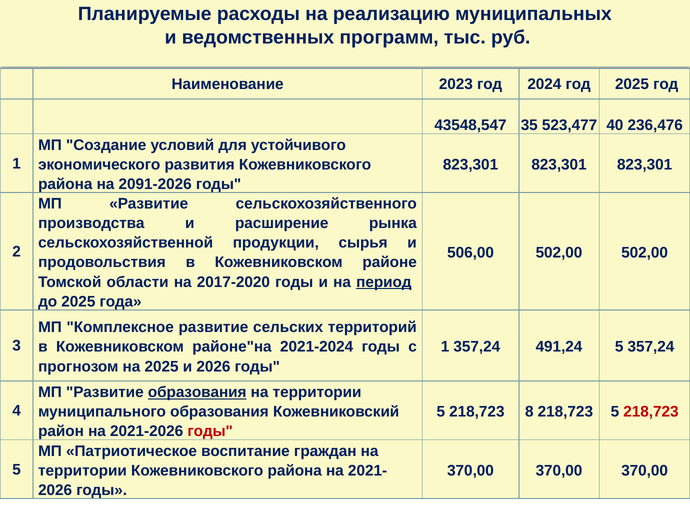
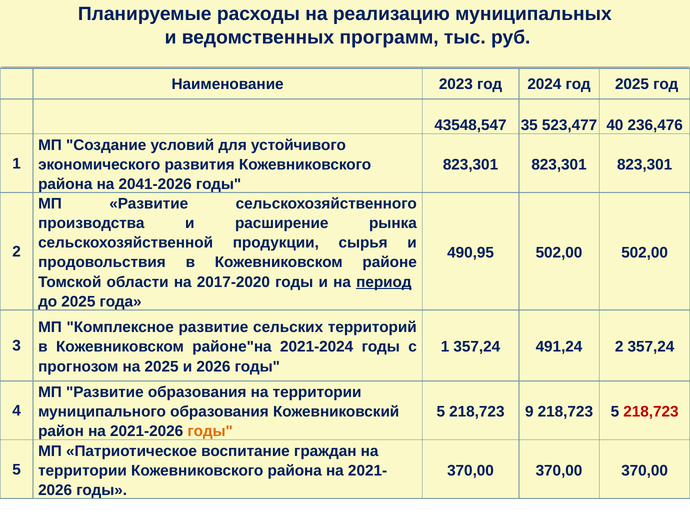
2091-2026: 2091-2026 -> 2041-2026
506,00: 506,00 -> 490,95
491,24 5: 5 -> 2
образования at (197, 393) underline: present -> none
8: 8 -> 9
годы at (210, 432) colour: red -> orange
